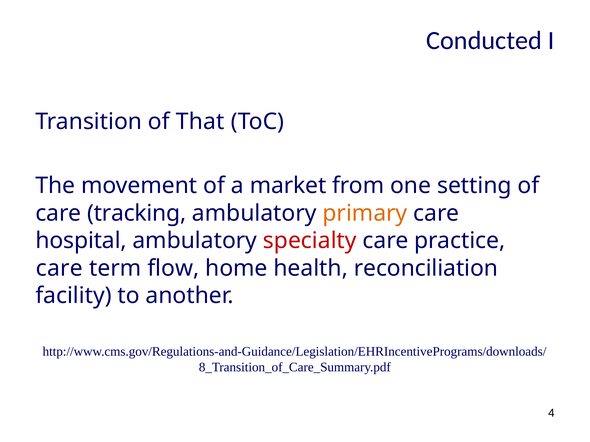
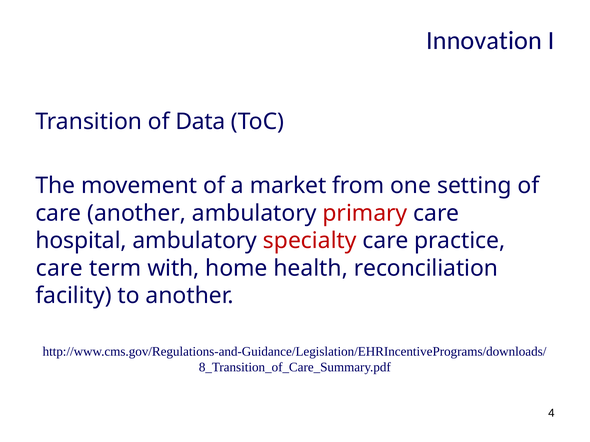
Conducted: Conducted -> Innovation
That: That -> Data
care tracking: tracking -> another
primary colour: orange -> red
flow: flow -> with
